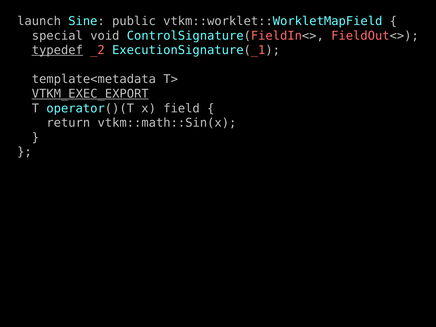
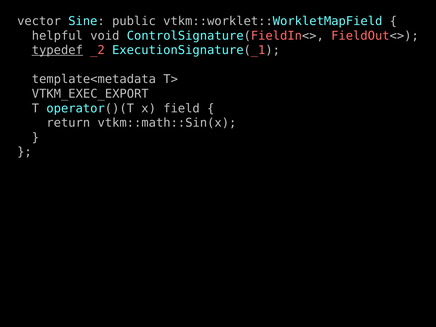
launch: launch -> vector
special: special -> helpful
VTKM_EXEC_EXPORT underline: present -> none
